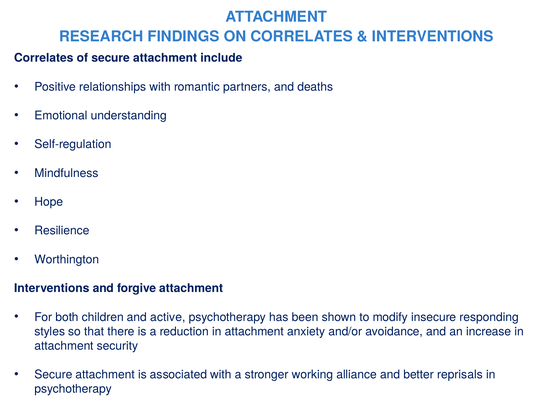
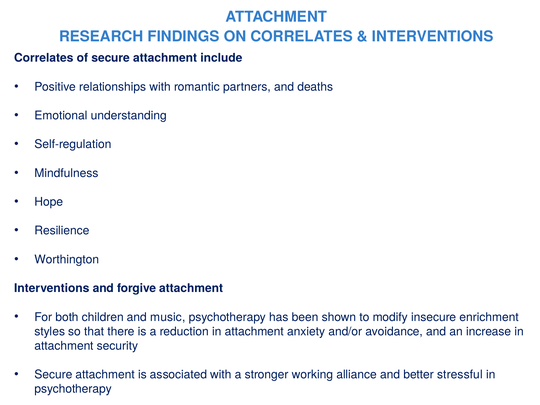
active: active -> music
responding: responding -> enrichment
reprisals: reprisals -> stressful
